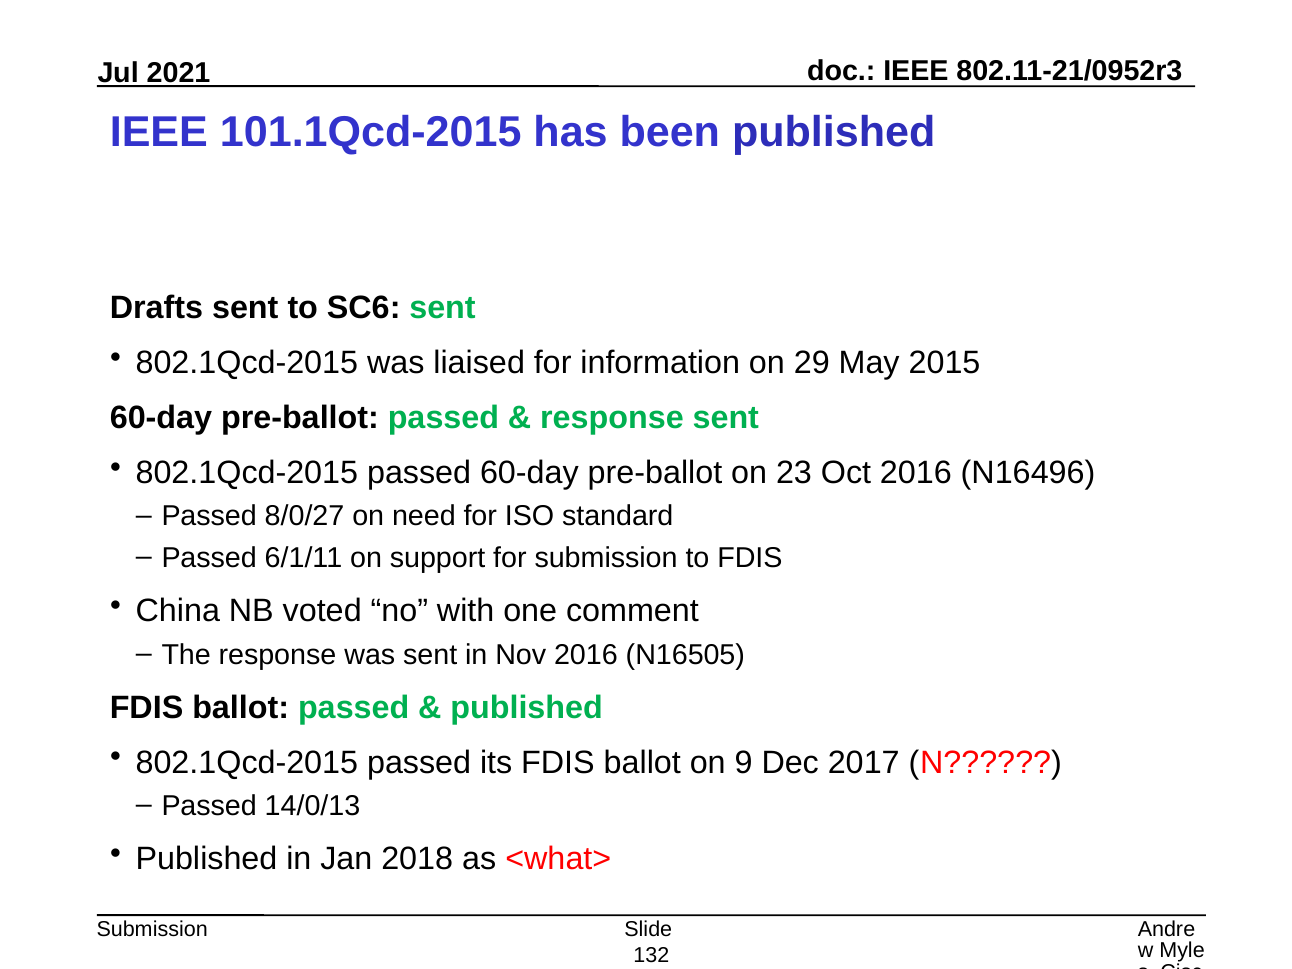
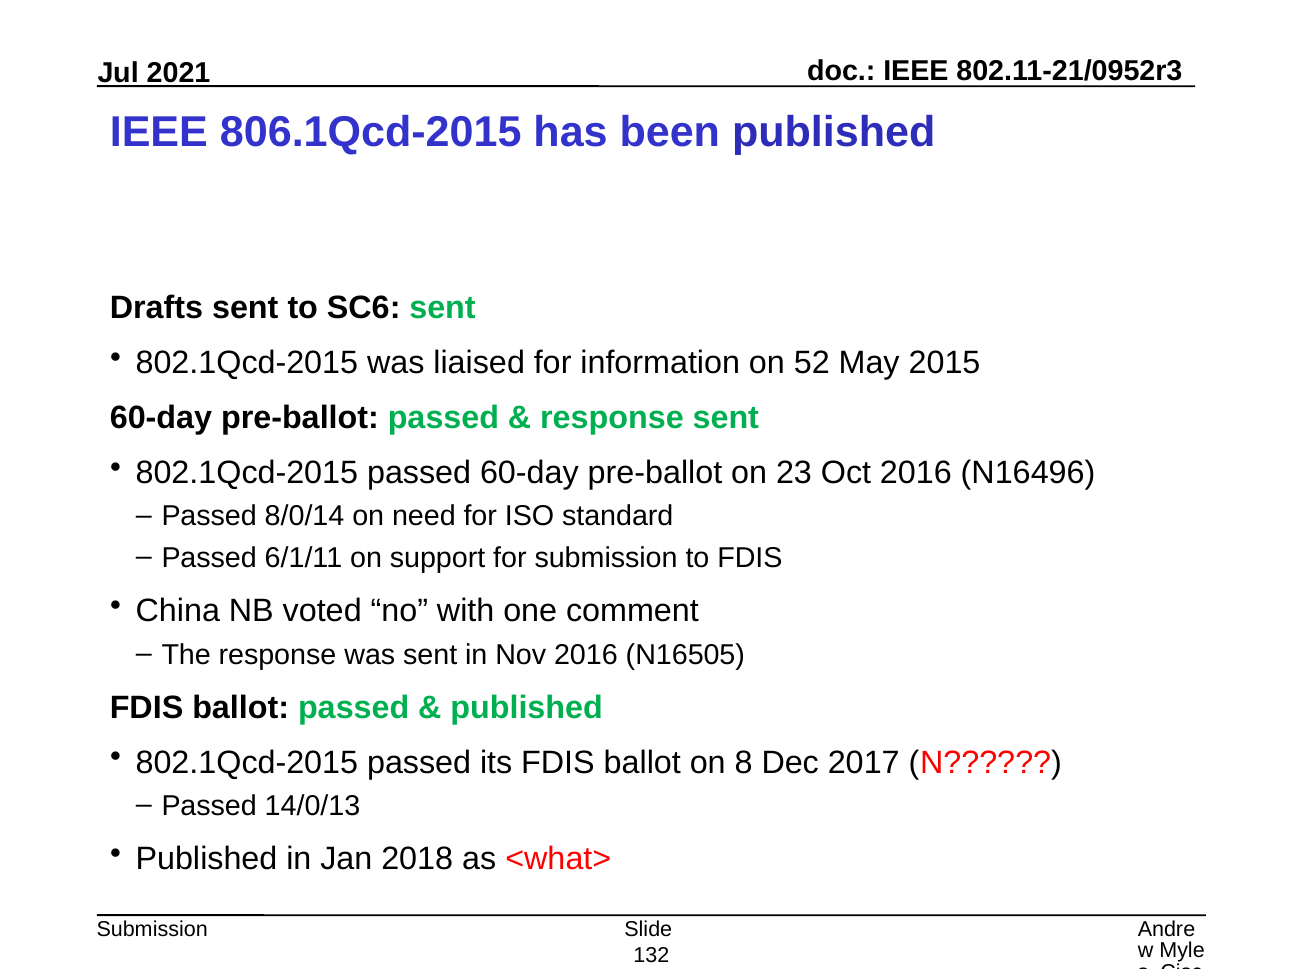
101.1Qcd-2015: 101.1Qcd-2015 -> 806.1Qcd-2015
29: 29 -> 52
8/0/27: 8/0/27 -> 8/0/14
9: 9 -> 8
